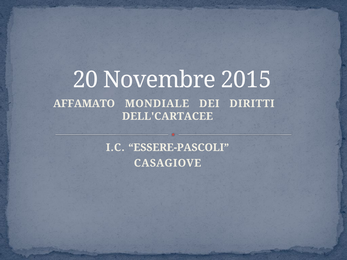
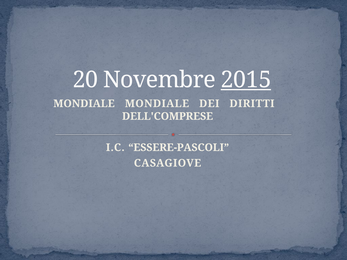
2015 underline: none -> present
AFFAMATO at (84, 104): AFFAMATO -> MONDIALE
DELL'CARTACEE: DELL'CARTACEE -> DELL'COMPRESE
